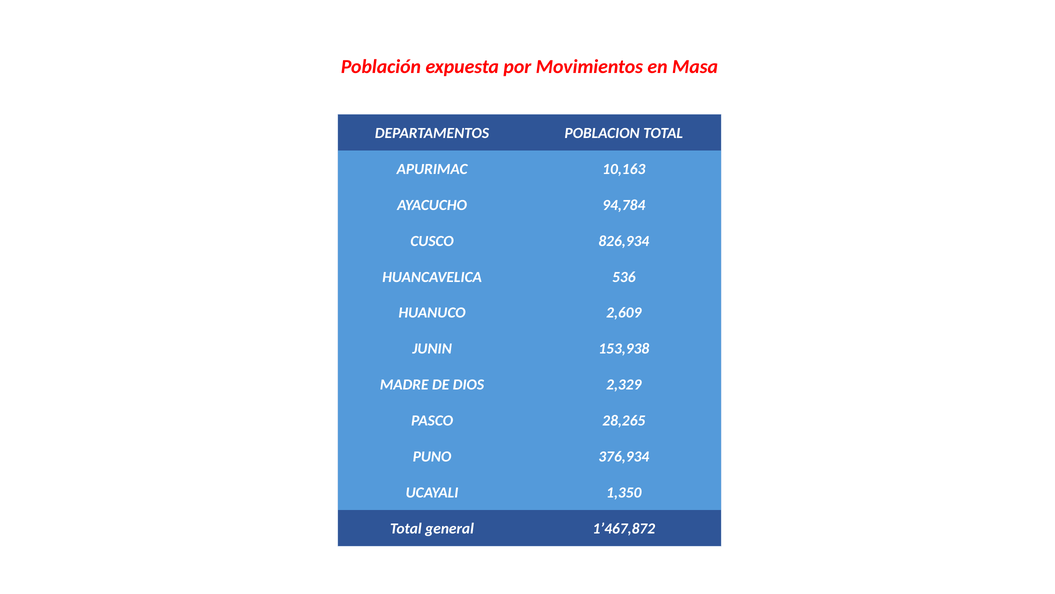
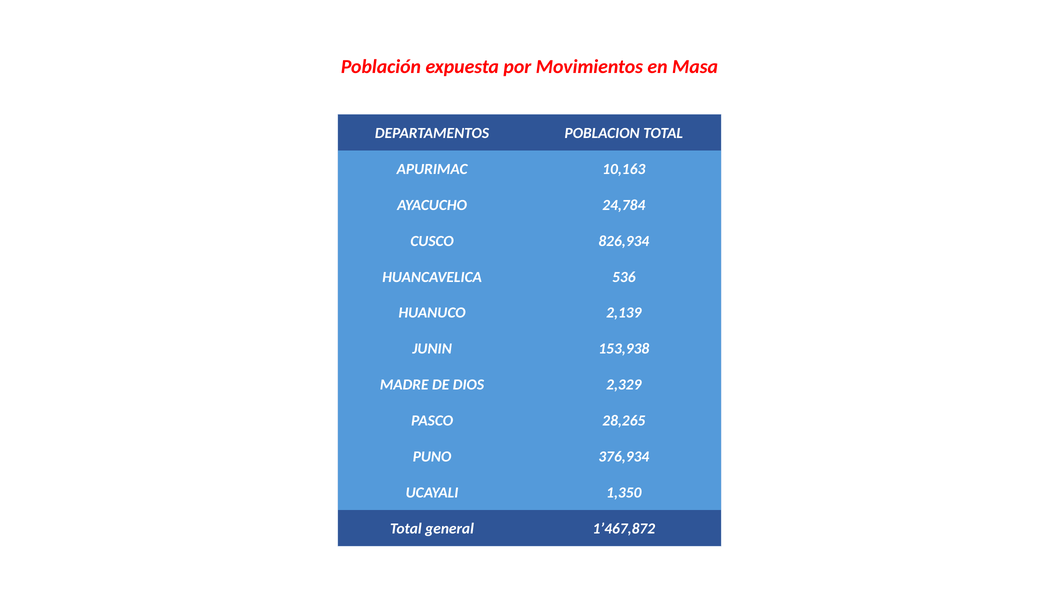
94,784: 94,784 -> 24,784
2,609: 2,609 -> 2,139
